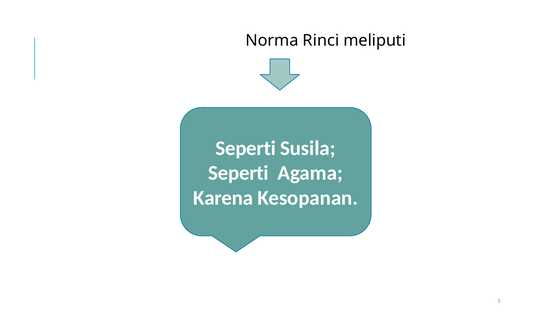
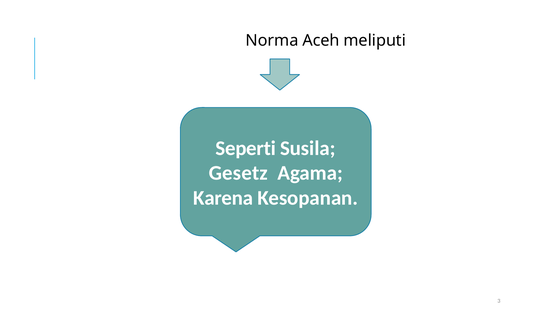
Rinci: Rinci -> Aceh
Seperti at (238, 173): Seperti -> Gesetz
